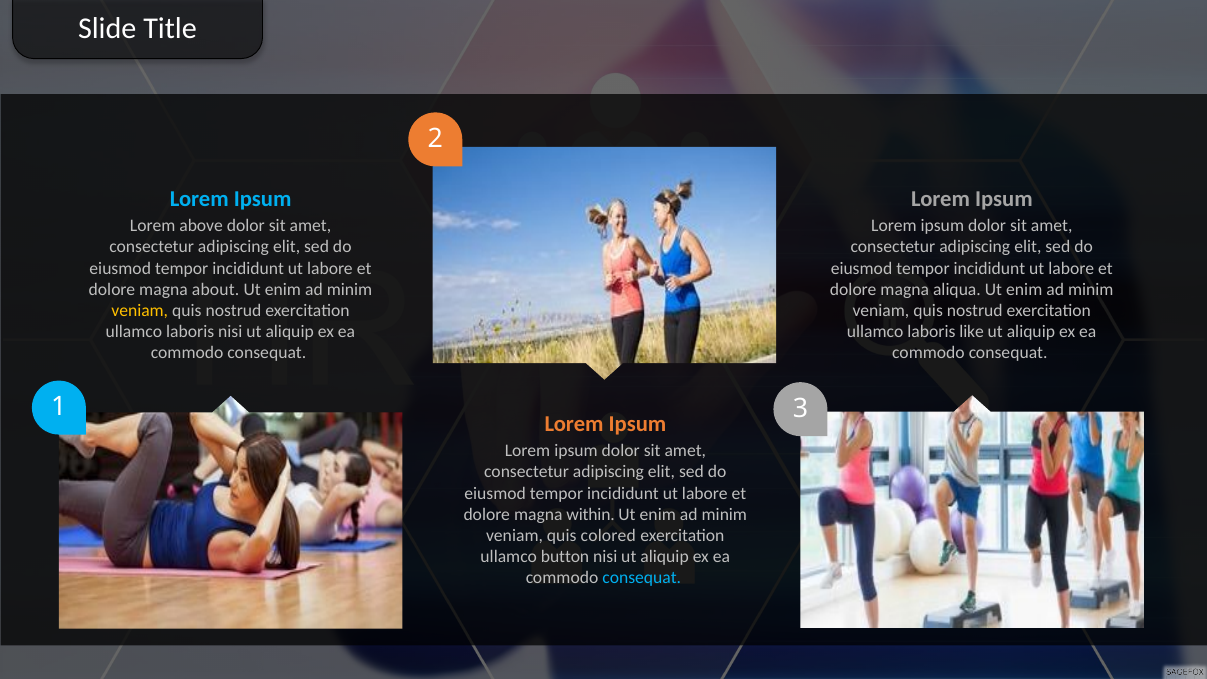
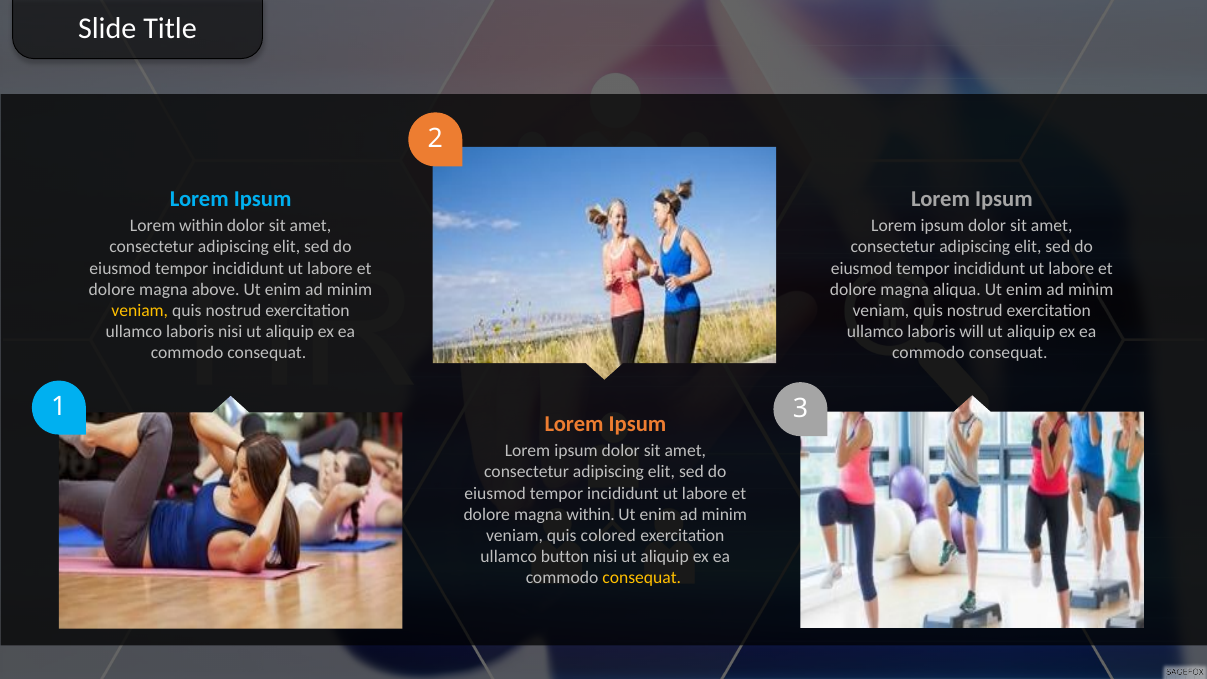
Lorem above: above -> within
about: about -> above
like: like -> will
consequat at (642, 578) colour: light blue -> yellow
